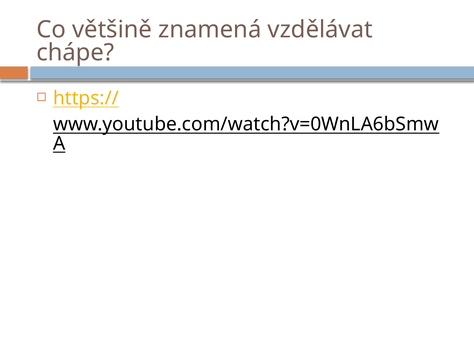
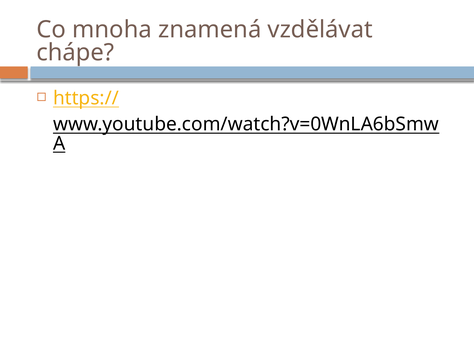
většině: většině -> mnoha
